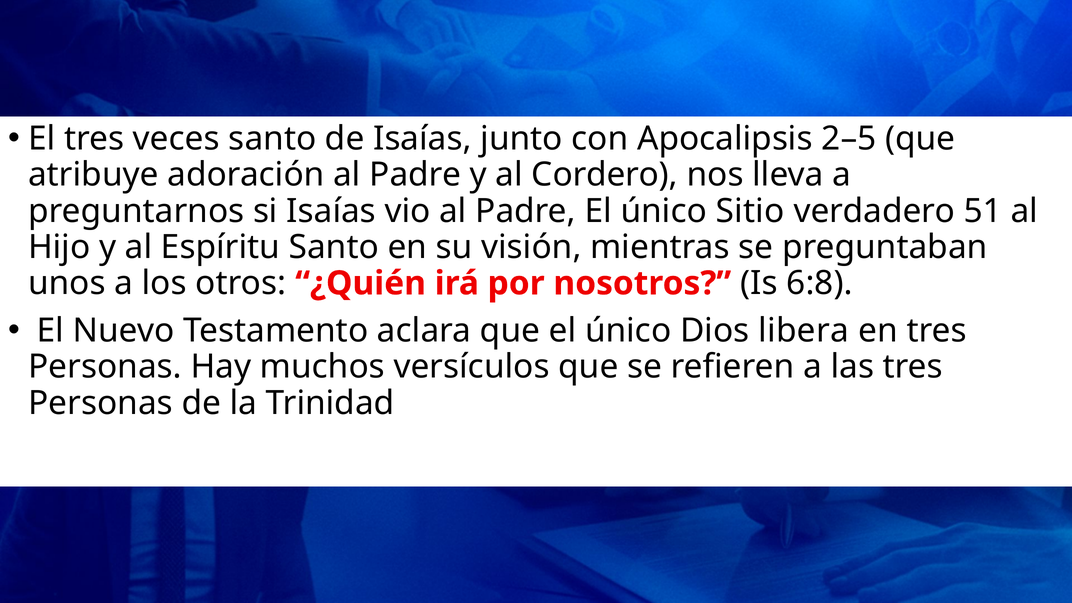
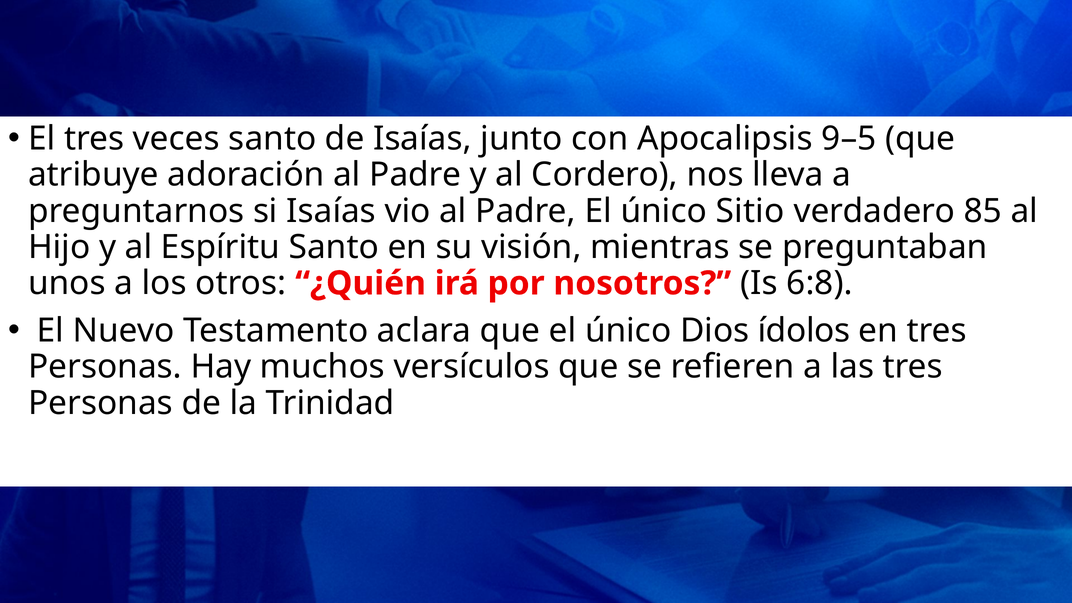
2–5: 2–5 -> 9–5
51: 51 -> 85
libera: libera -> ídolos
